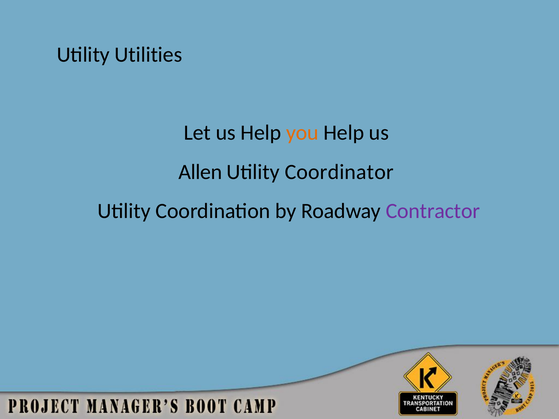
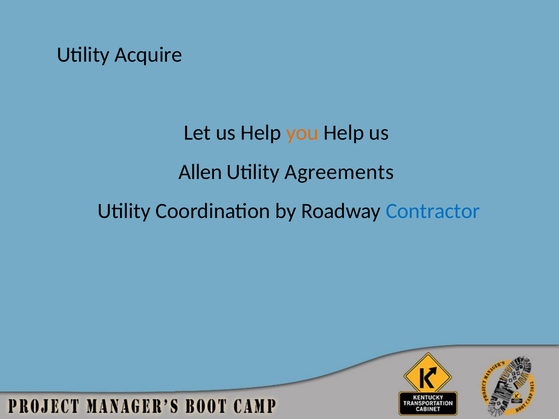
Utilities: Utilities -> Acquire
Coordinator: Coordinator -> Agreements
Contractor colour: purple -> blue
